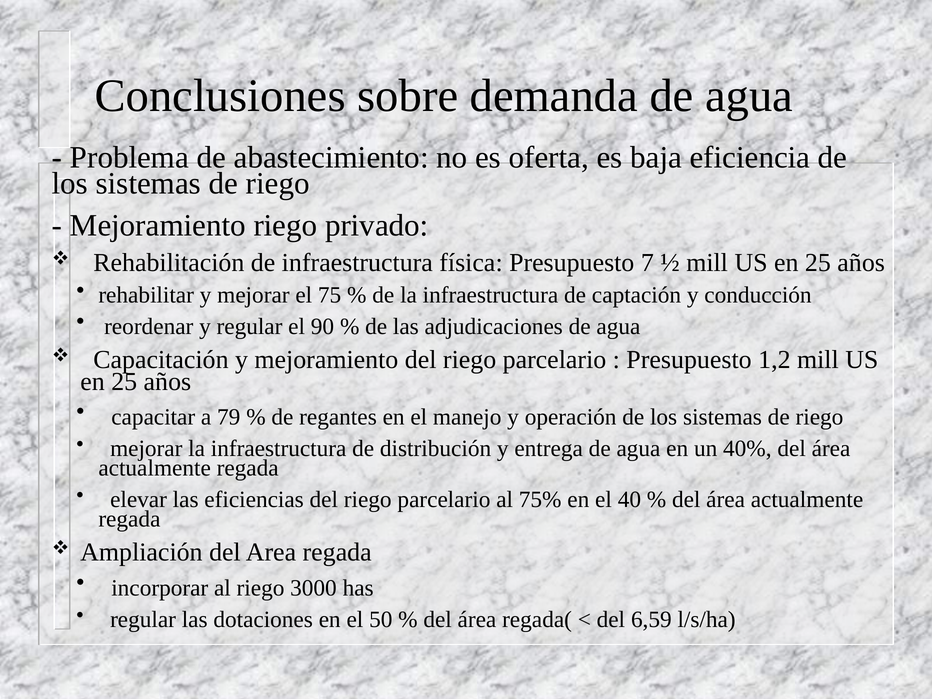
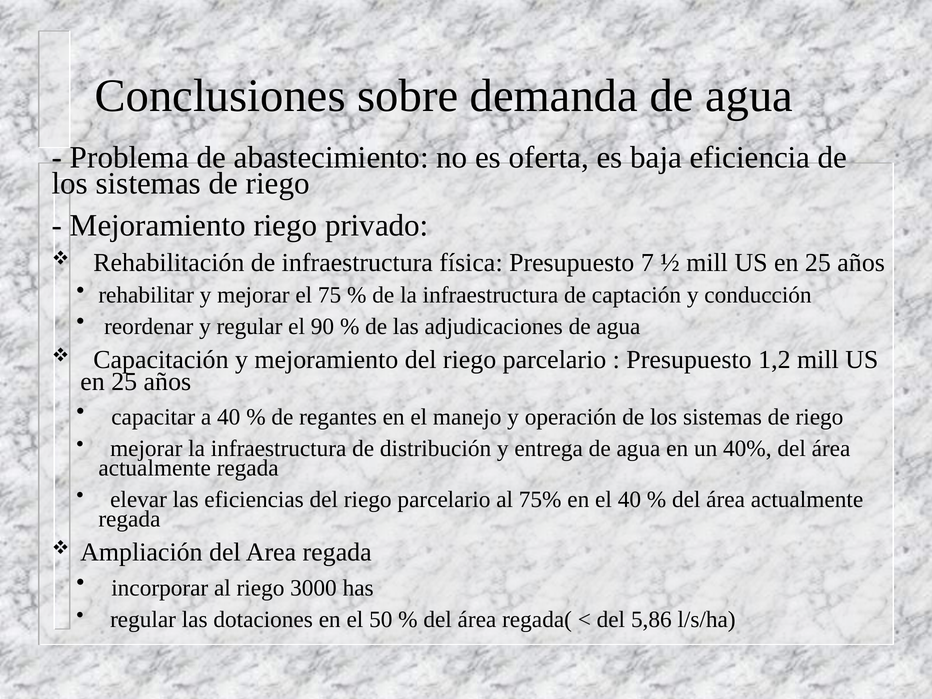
a 79: 79 -> 40
6,59: 6,59 -> 5,86
